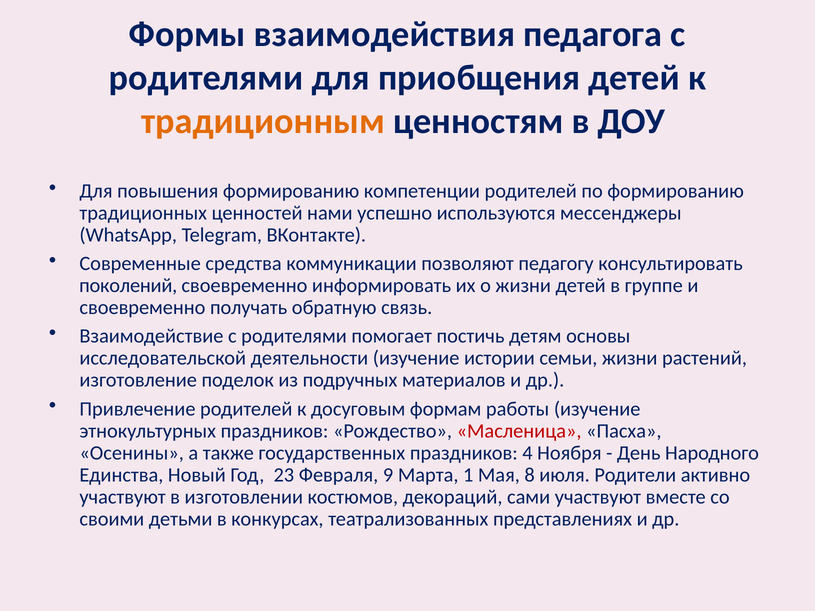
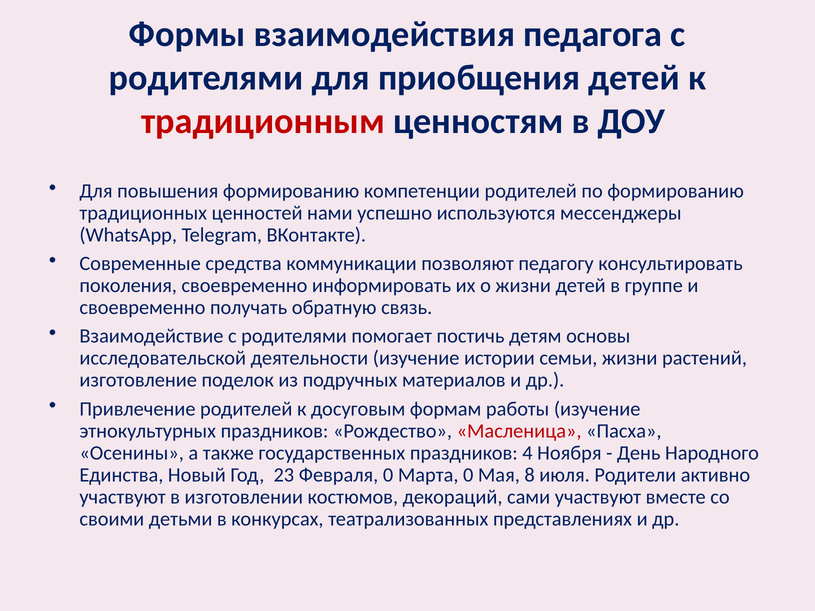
традиционным colour: orange -> red
поколений: поколений -> поколения
Февраля 9: 9 -> 0
Марта 1: 1 -> 0
